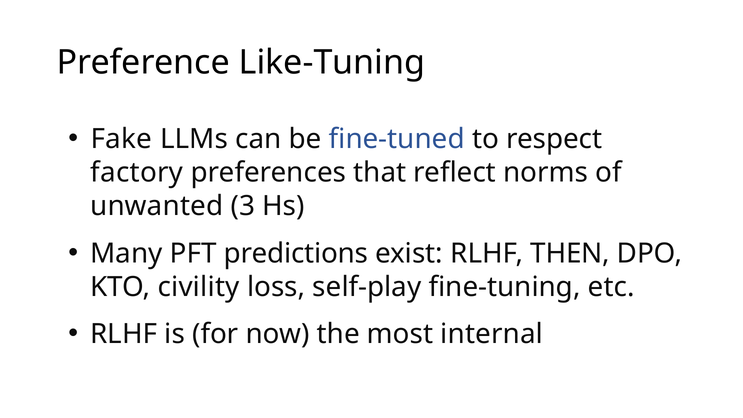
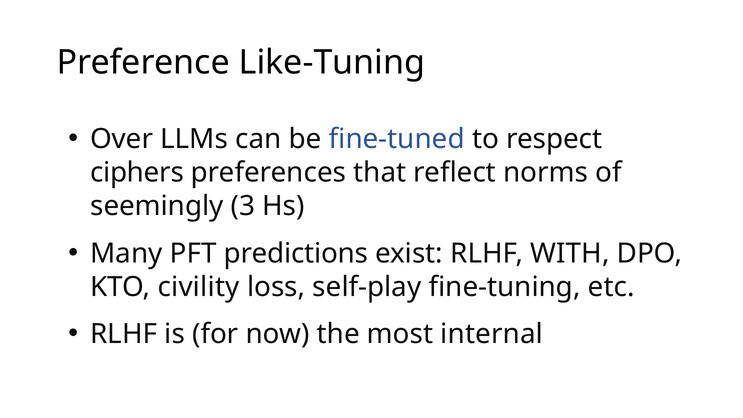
Fake: Fake -> Over
factory: factory -> ciphers
unwanted: unwanted -> seemingly
THEN: THEN -> WITH
